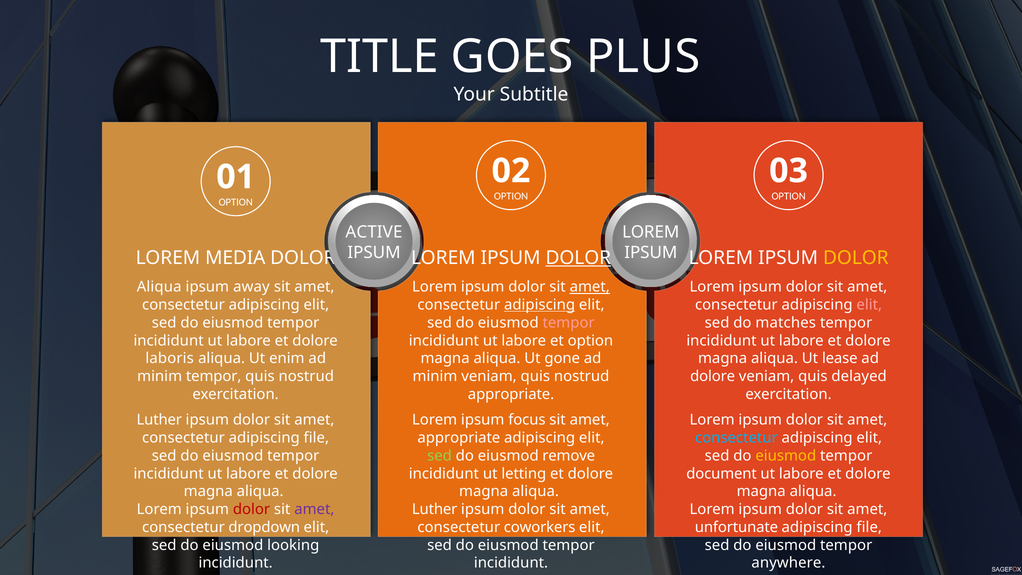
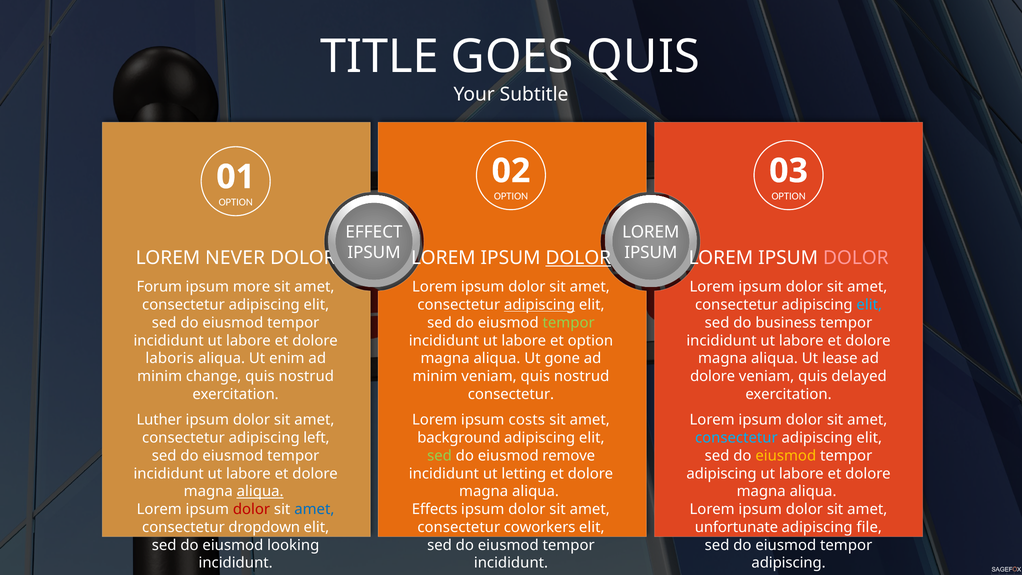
GOES PLUS: PLUS -> QUIS
ACTIVE: ACTIVE -> EFFECT
MEDIA: MEDIA -> NEVER
DOLOR at (856, 258) colour: yellow -> pink
Aliqua at (159, 287): Aliqua -> Forum
away: away -> more
amet at (590, 287) underline: present -> none
elit at (869, 305) colour: pink -> light blue
tempor at (569, 323) colour: pink -> light green
matches: matches -> business
minim tempor: tempor -> change
appropriate at (511, 394): appropriate -> consectetur
focus: focus -> costs
consectetur adipiscing file: file -> left
appropriate at (459, 438): appropriate -> background
document at (722, 473): document -> adipiscing
aliqua at (260, 491) underline: none -> present
amet at (314, 509) colour: purple -> blue
Luther at (435, 509): Luther -> Effects
anywhere at (788, 563): anywhere -> adipiscing
